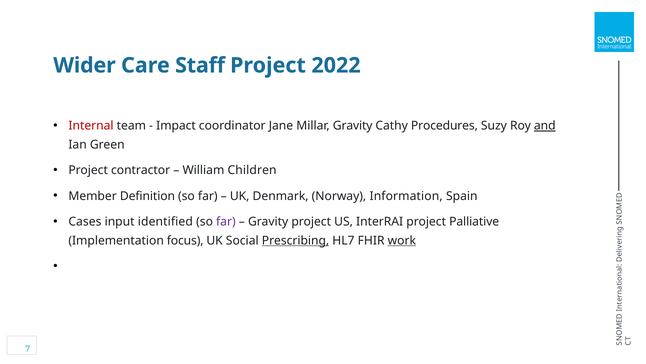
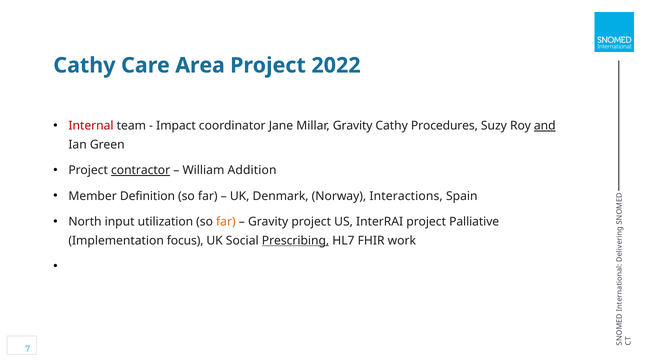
Wider at (84, 65): Wider -> Cathy
Staff: Staff -> Area
contractor underline: none -> present
Children: Children -> Addition
Information: Information -> Interactions
Cases: Cases -> North
identified: identified -> utilization
far at (226, 221) colour: purple -> orange
work underline: present -> none
